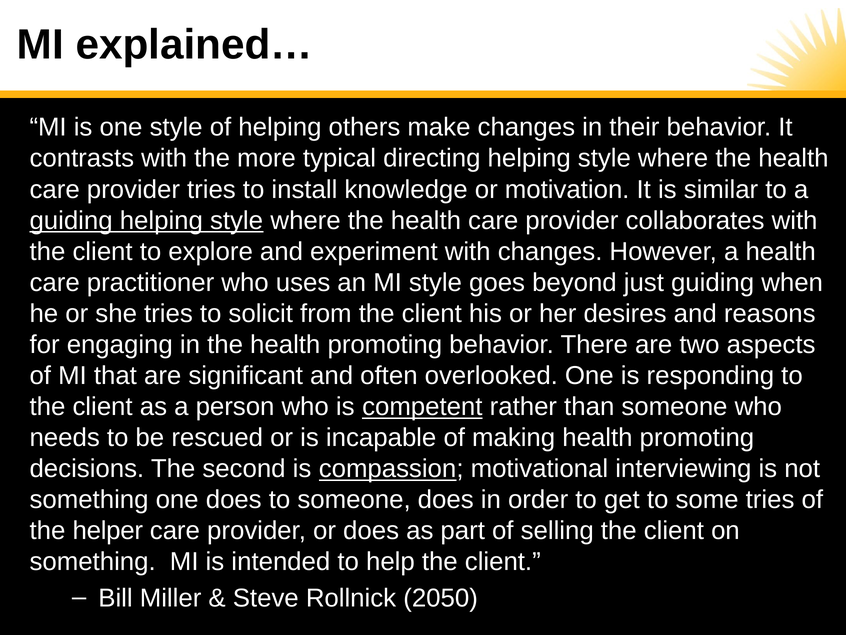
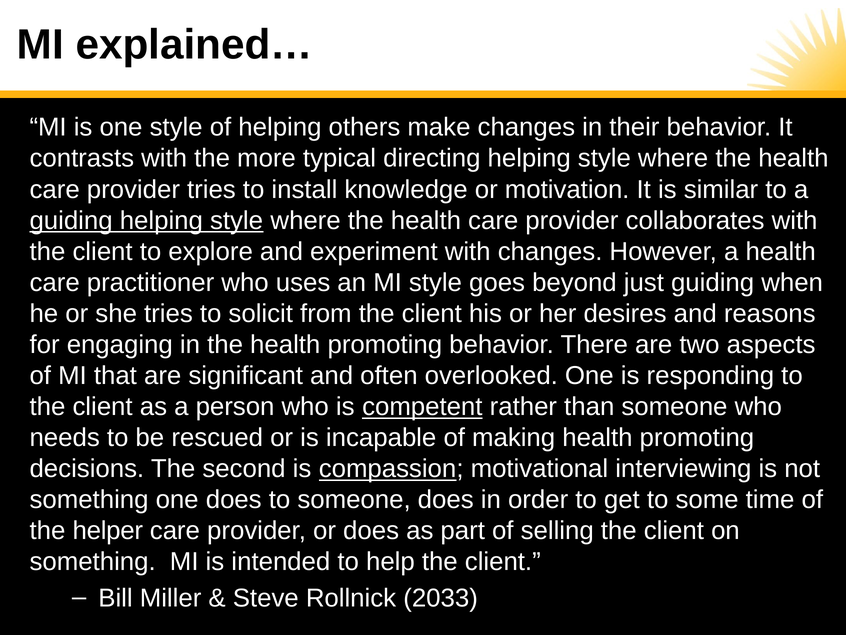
some tries: tries -> time
2050: 2050 -> 2033
